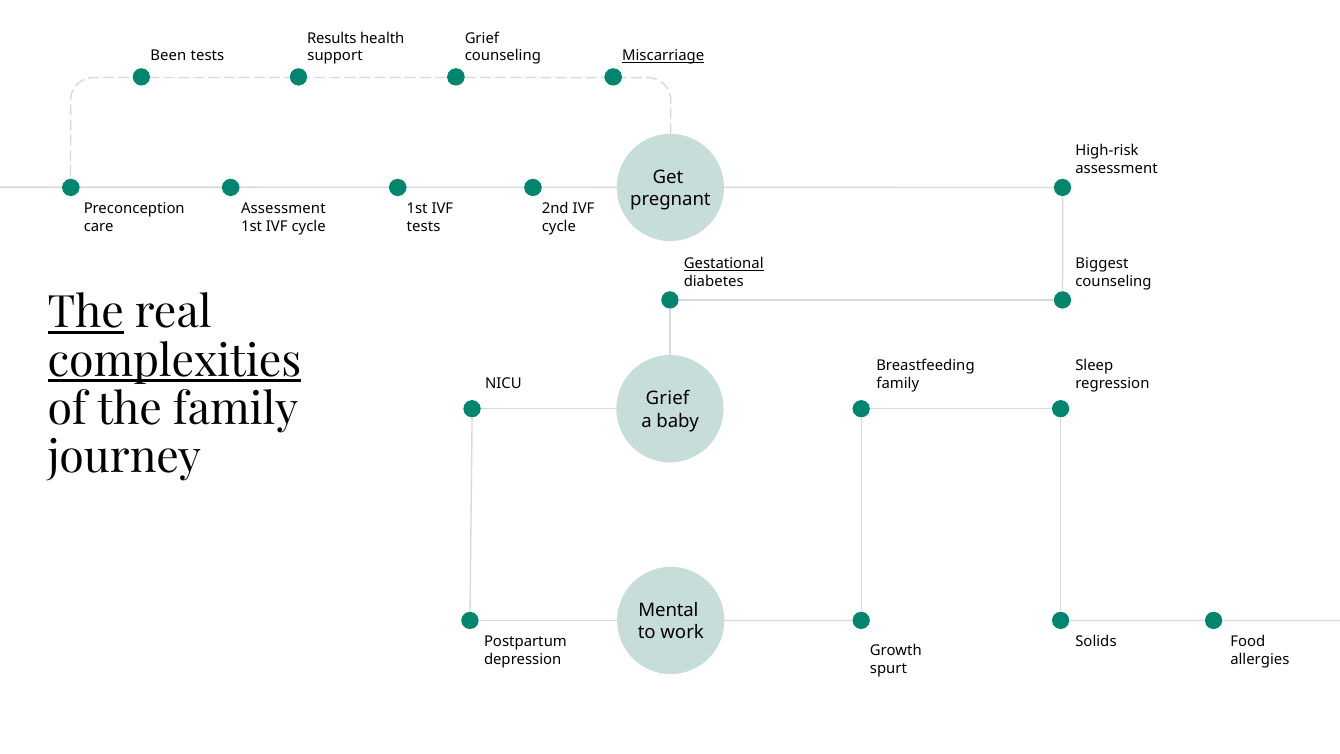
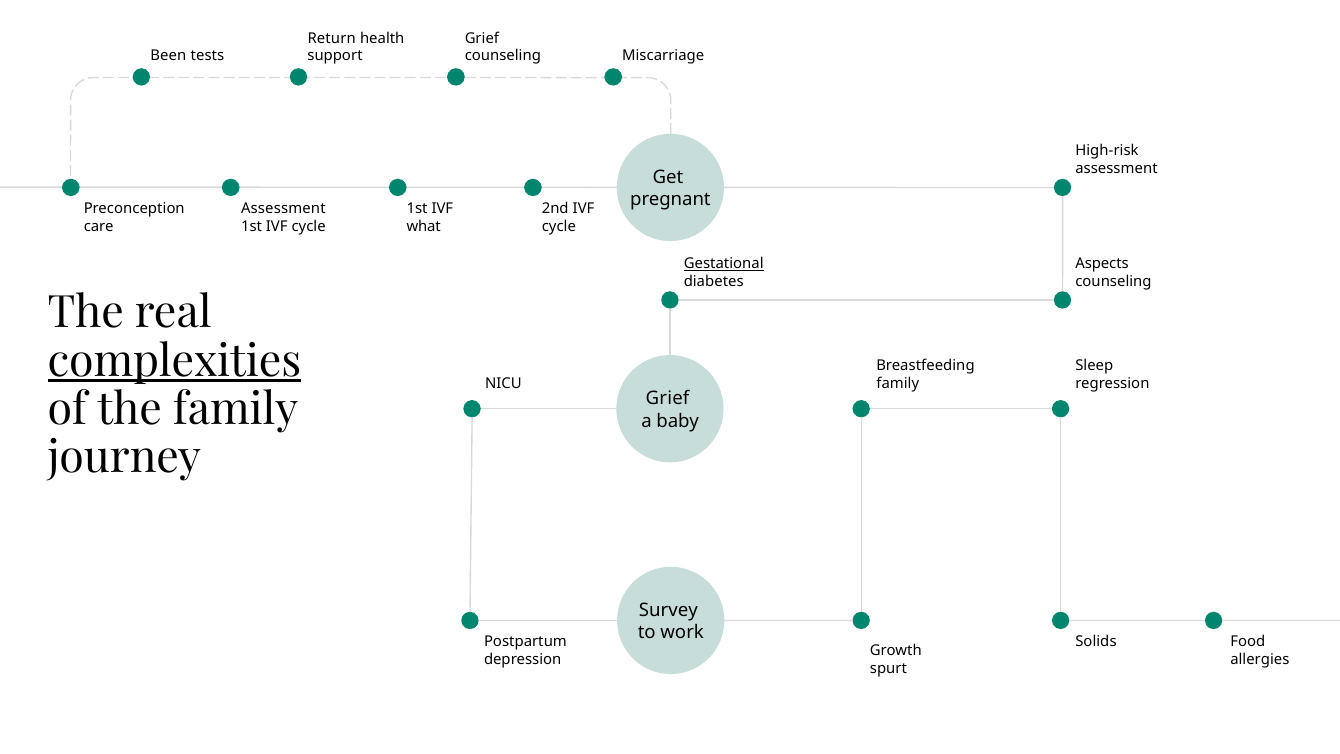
Results: Results -> Return
Miscarriage underline: present -> none
tests at (424, 226): tests -> what
Biggest: Biggest -> Aspects
The at (86, 313) underline: present -> none
Mental: Mental -> Survey
